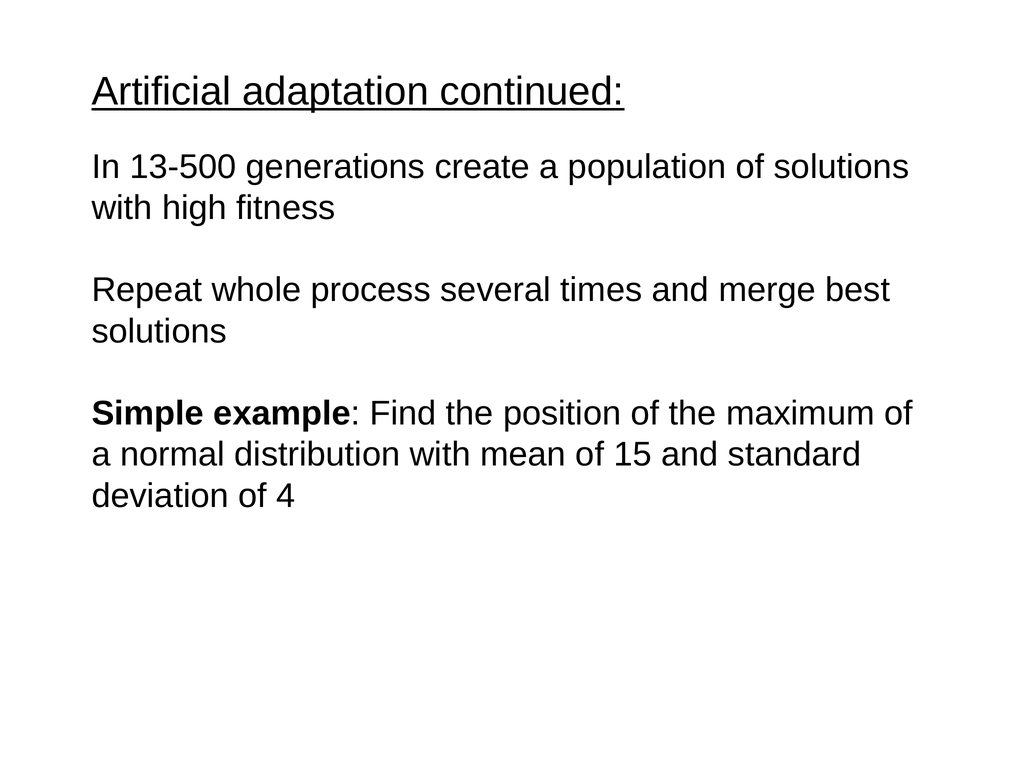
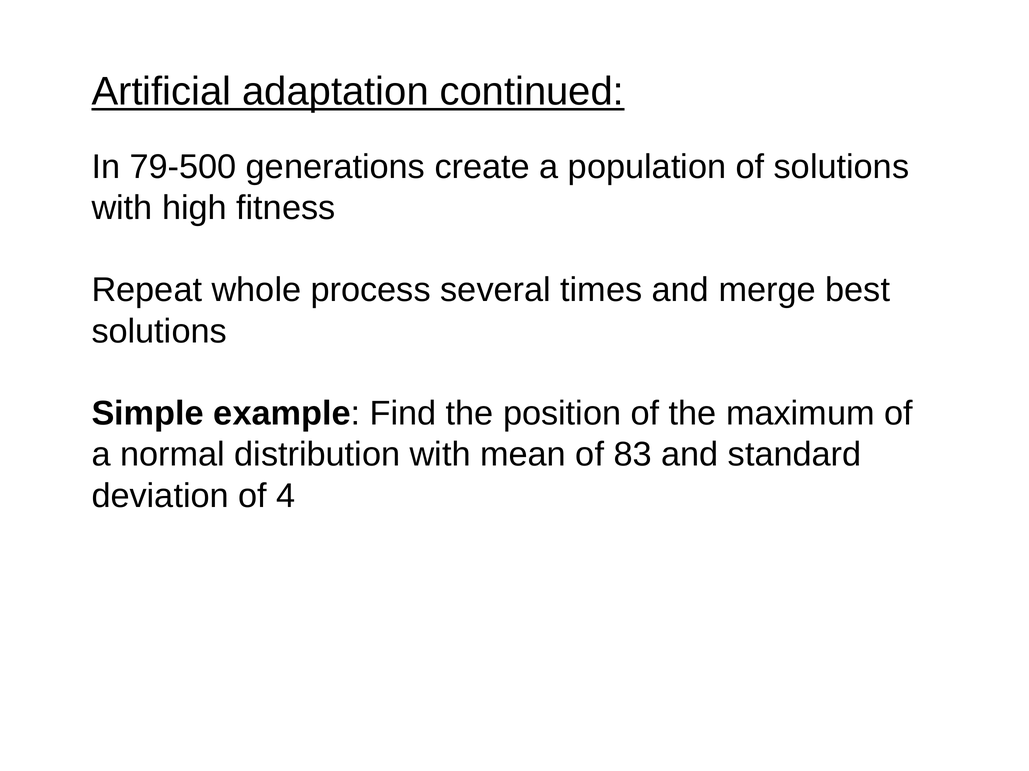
13-500: 13-500 -> 79-500
15: 15 -> 83
